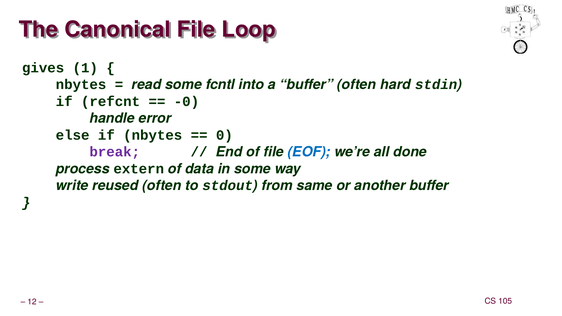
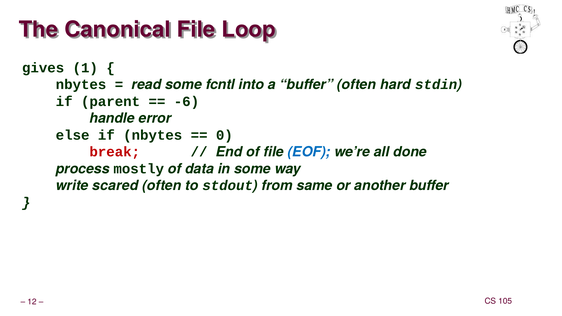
refcnt: refcnt -> parent
-0: -0 -> -6
break colour: purple -> red
extern: extern -> mostly
reused: reused -> scared
